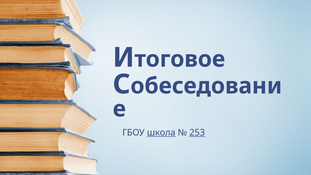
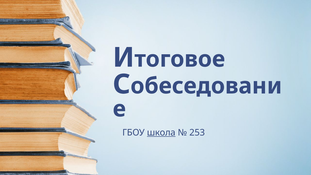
253 underline: present -> none
